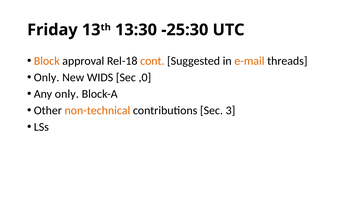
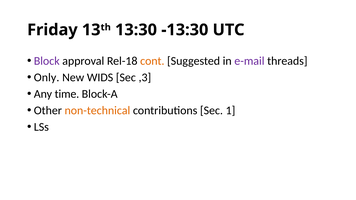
-25:30: -25:30 -> -13:30
Block colour: orange -> purple
e-mail colour: orange -> purple
,0: ,0 -> ,3
Any only: only -> time
3: 3 -> 1
